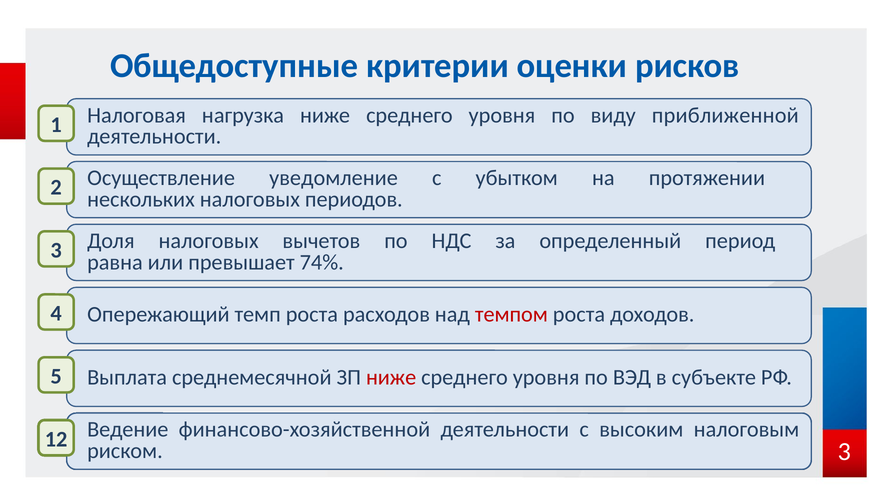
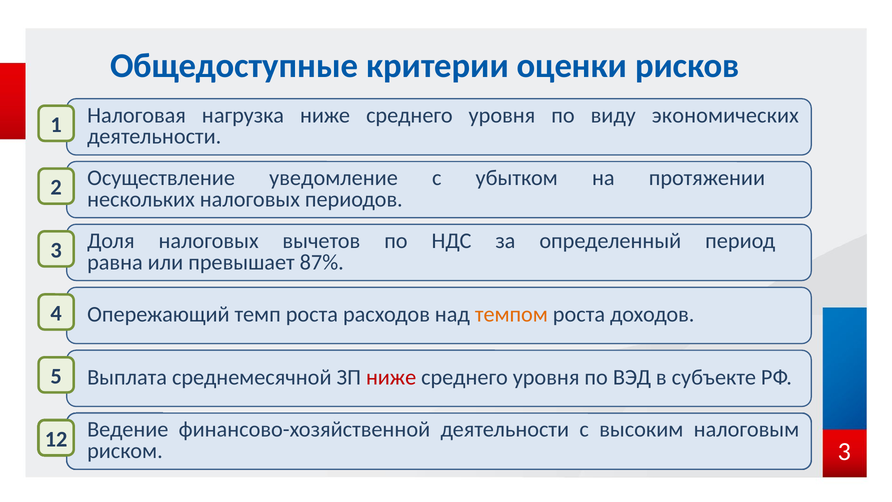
виду приближенной: приближенной -> экономических
74%: 74% -> 87%
темпом colour: red -> orange
